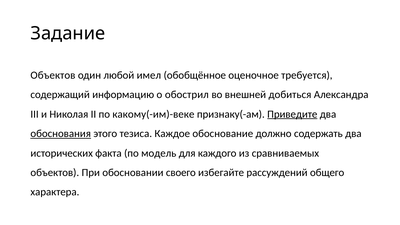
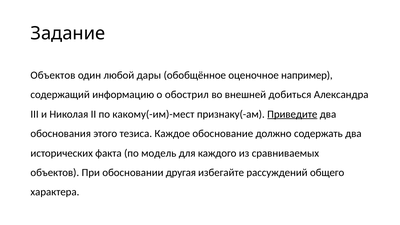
имел: имел -> дары
требуется: требуется -> например
какому(-им)-веке: какому(-им)-веке -> какому(-им)-мест
обоснования underline: present -> none
своего: своего -> другая
